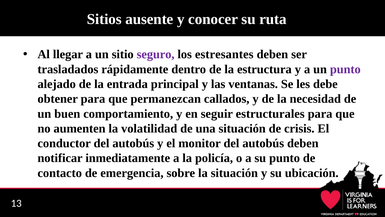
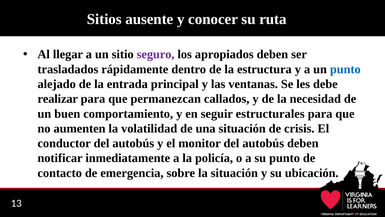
estresantes: estresantes -> apropiados
punto at (345, 69) colour: purple -> blue
obtener: obtener -> realizar
